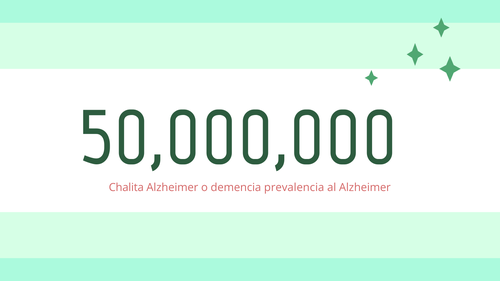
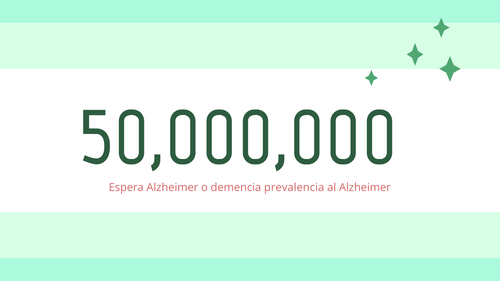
Chalita: Chalita -> Espera
